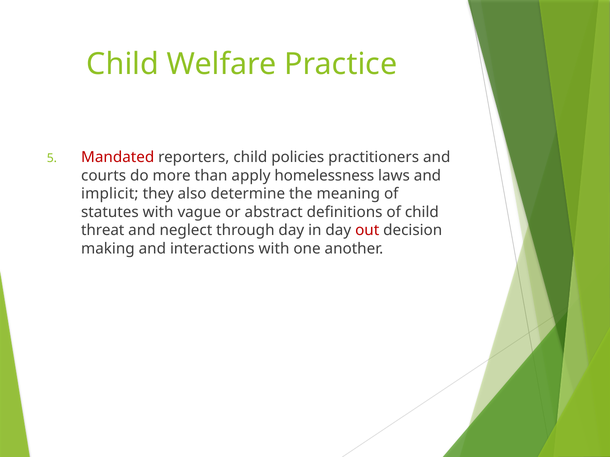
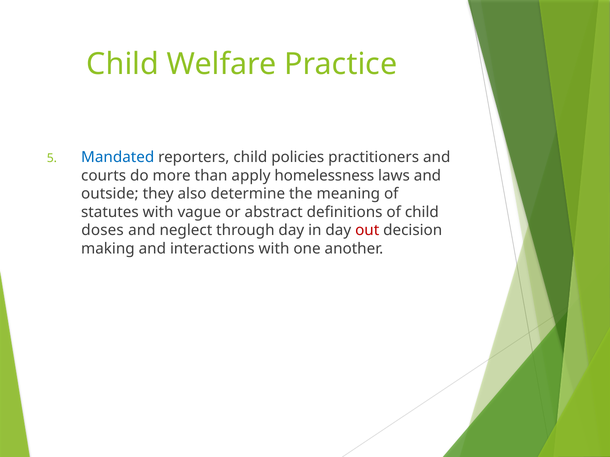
Mandated colour: red -> blue
implicit: implicit -> outside
threat: threat -> doses
